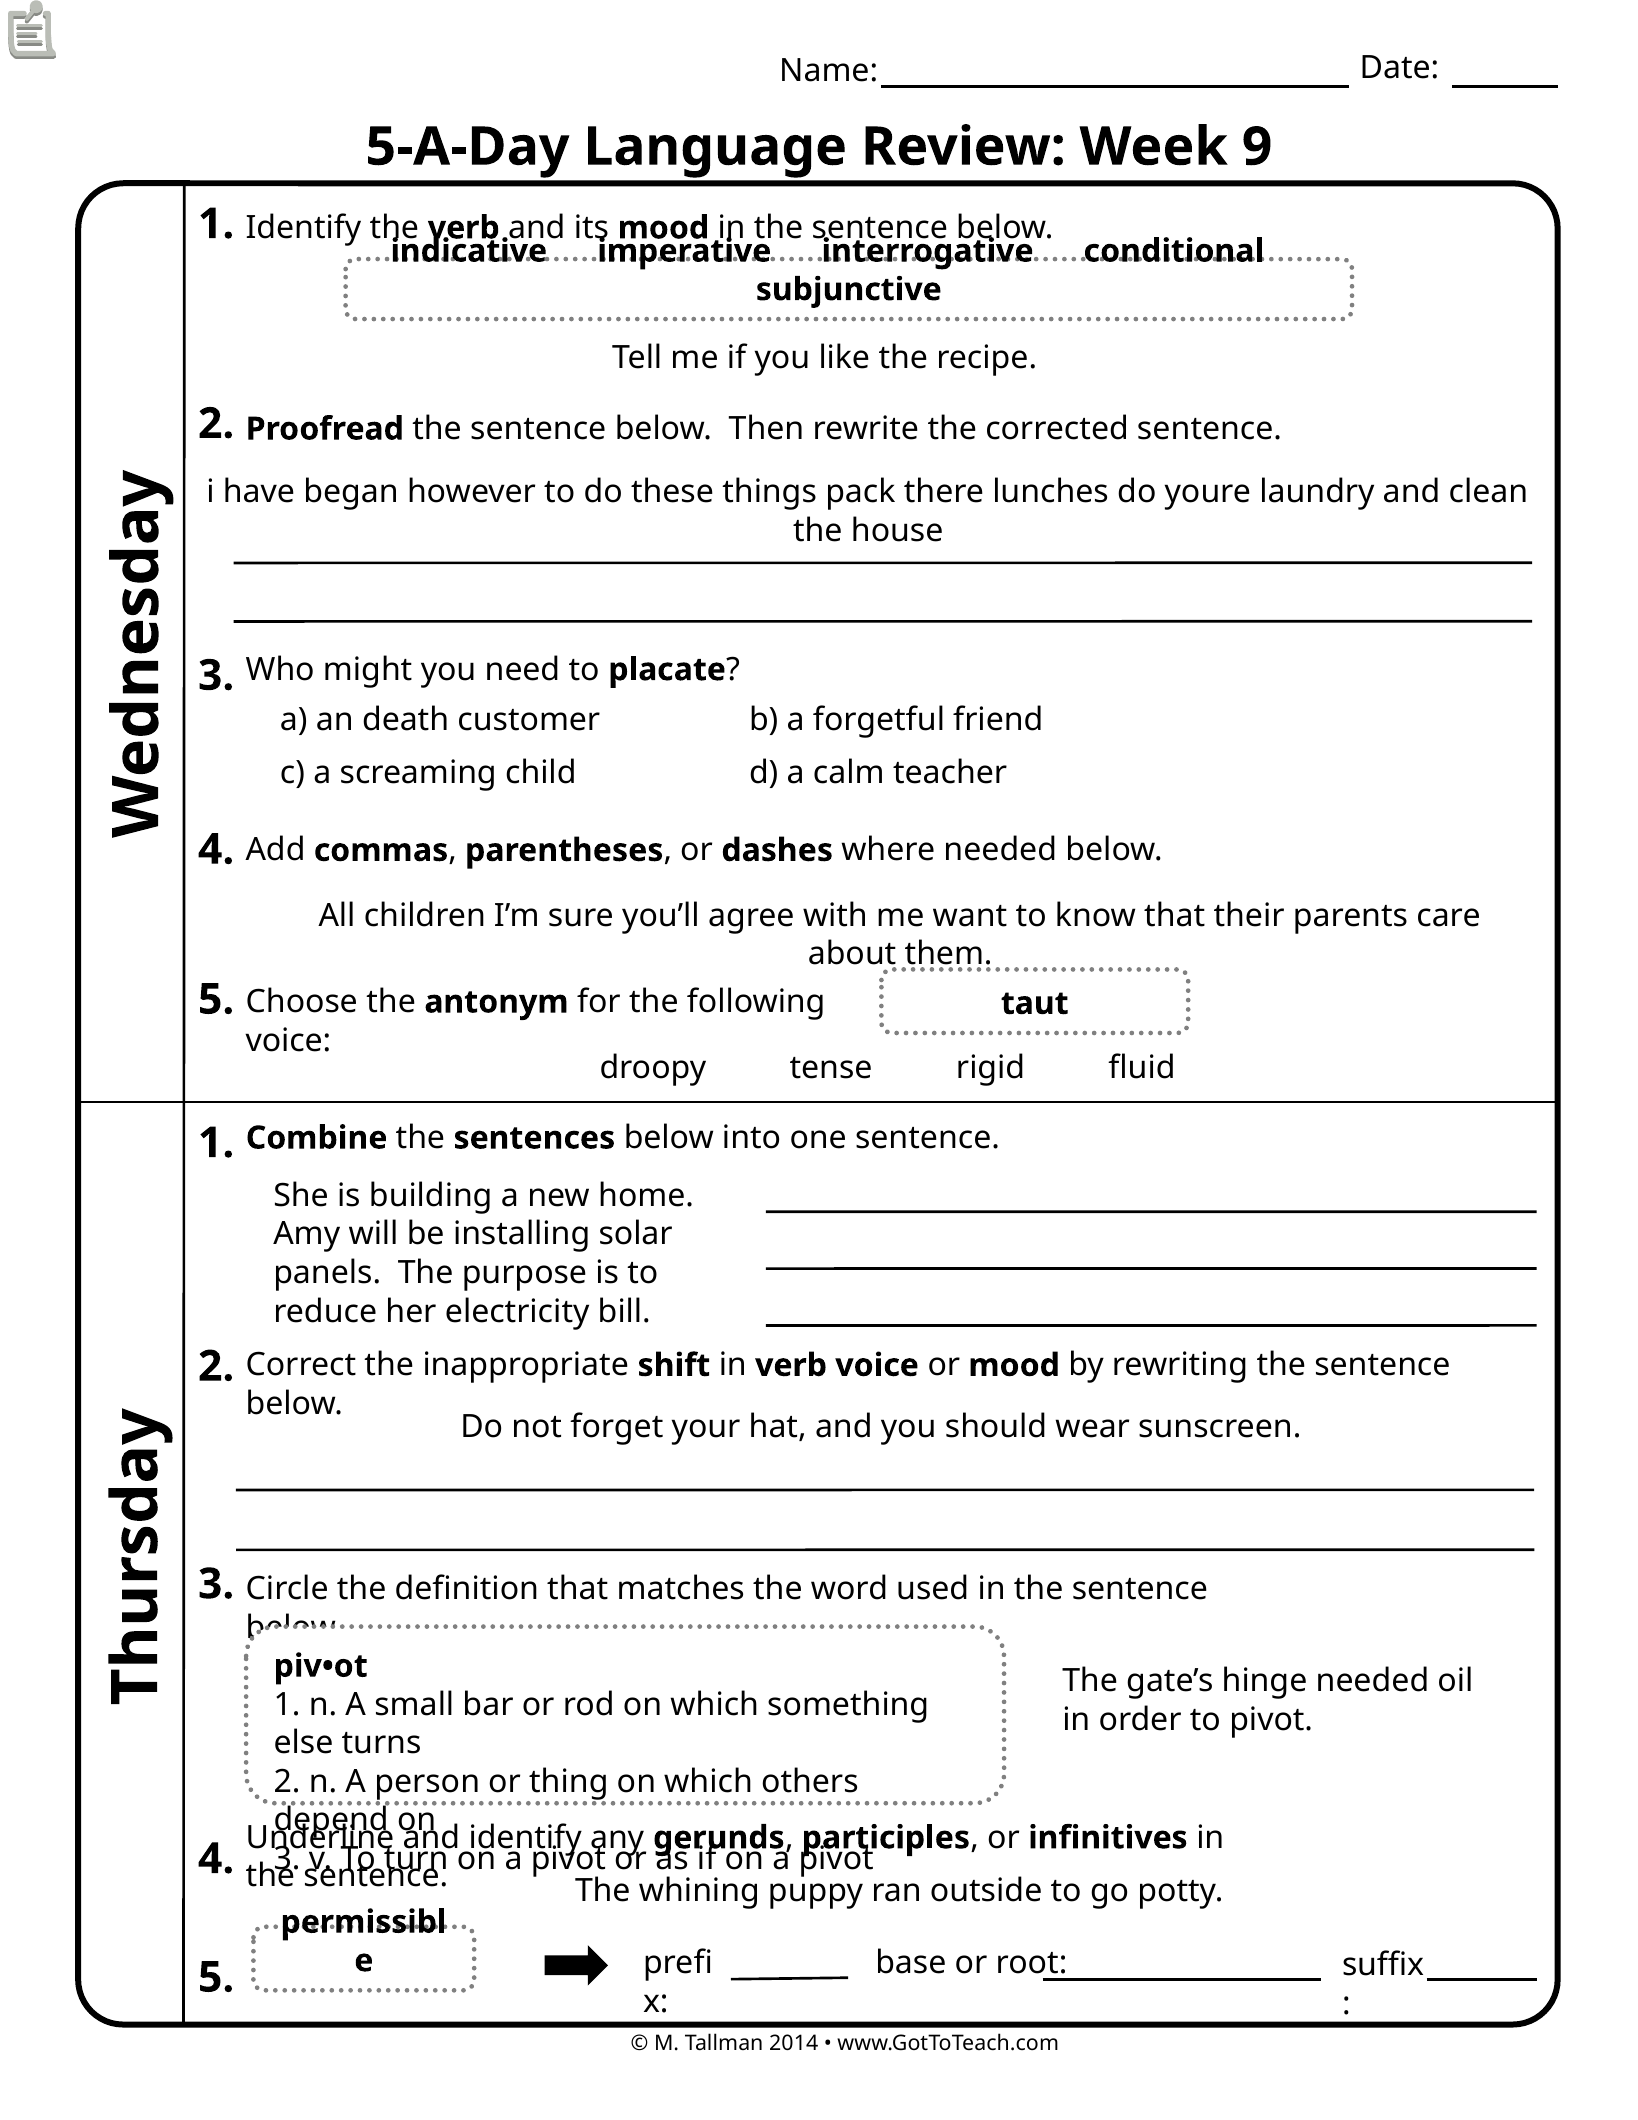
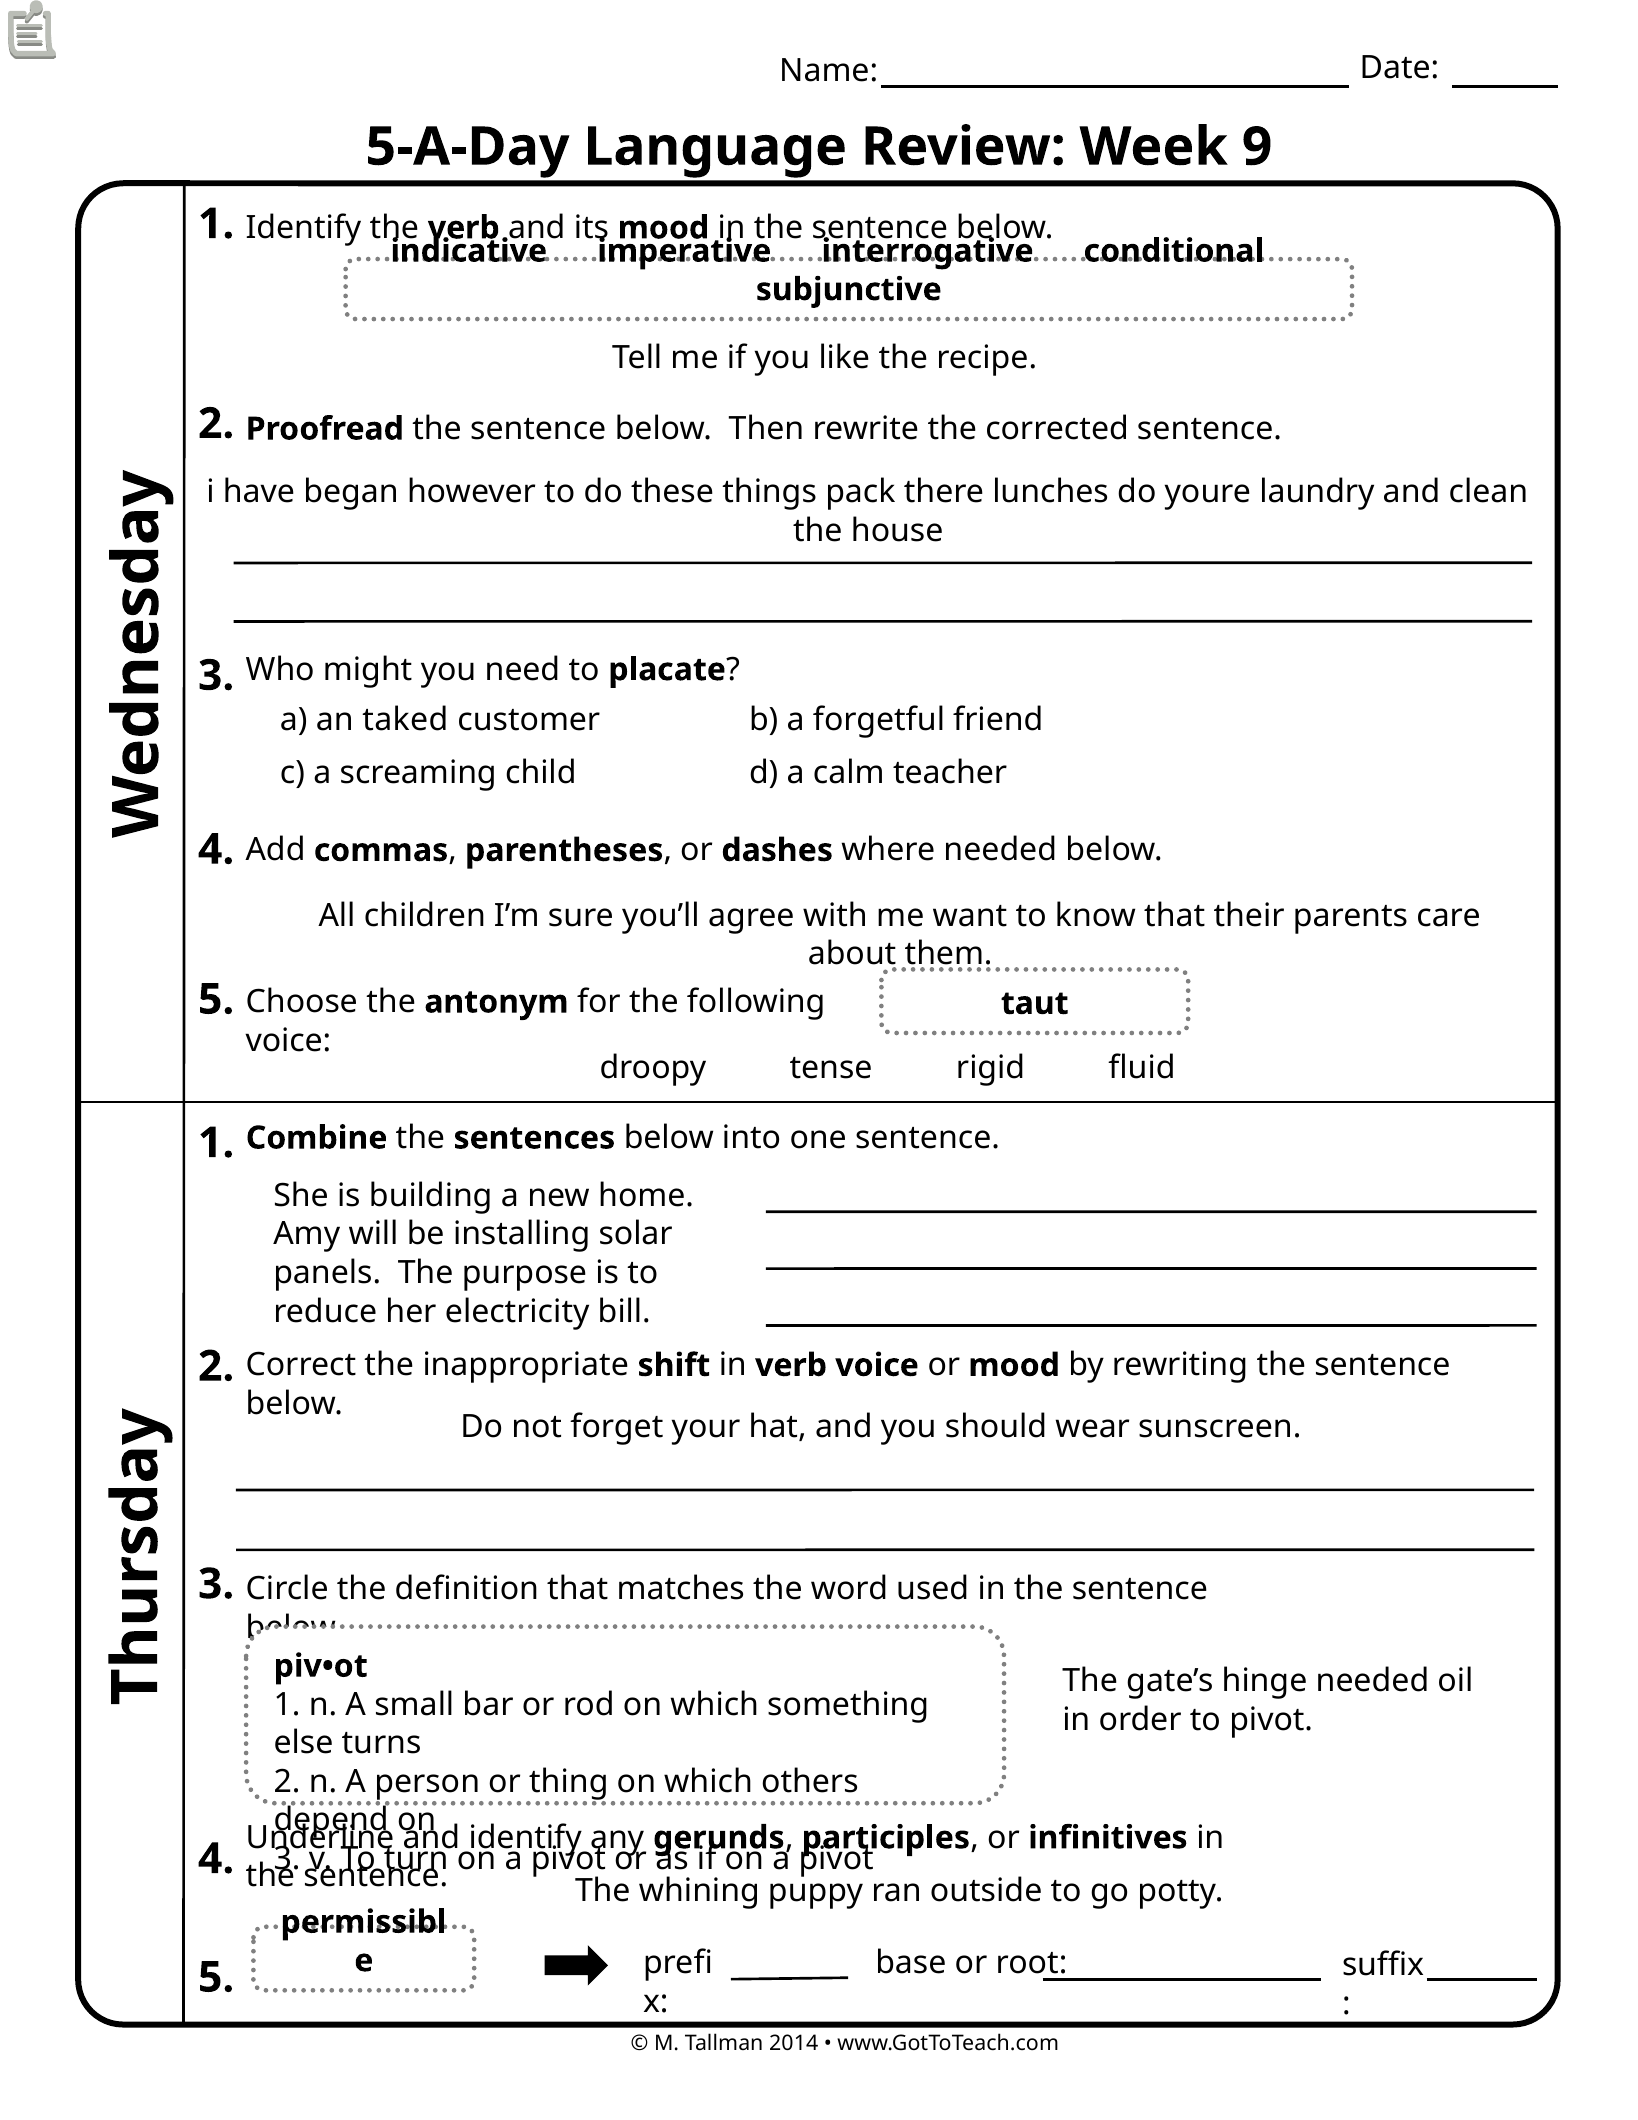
death: death -> taked
